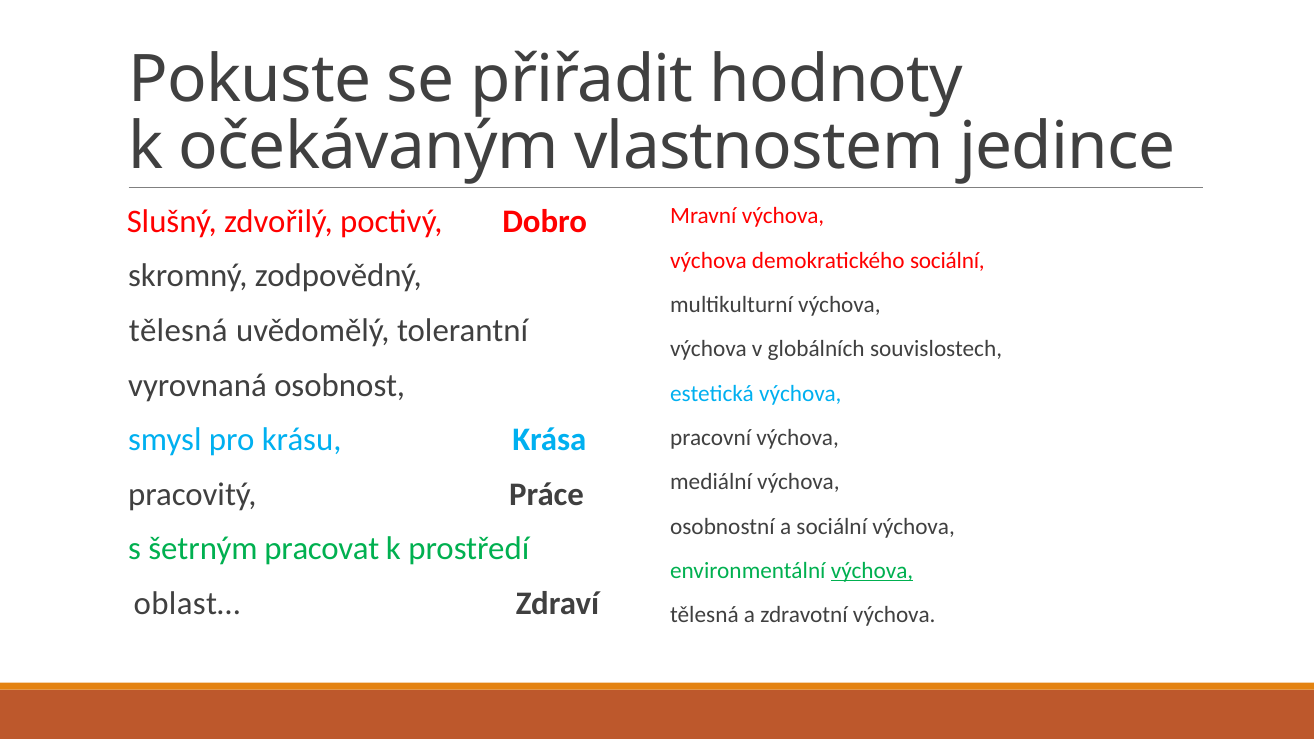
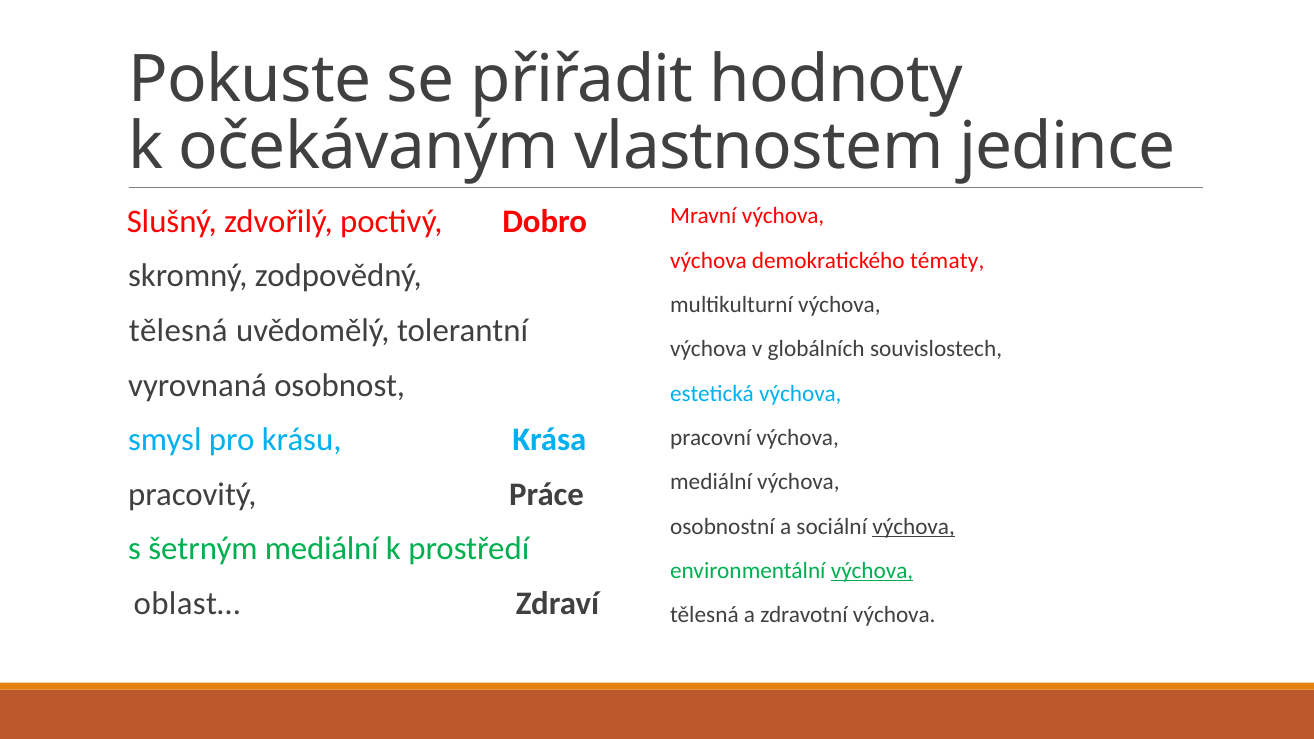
demokratického sociální: sociální -> tématy
výchova at (914, 526) underline: none -> present
šetrným pracovat: pracovat -> mediální
